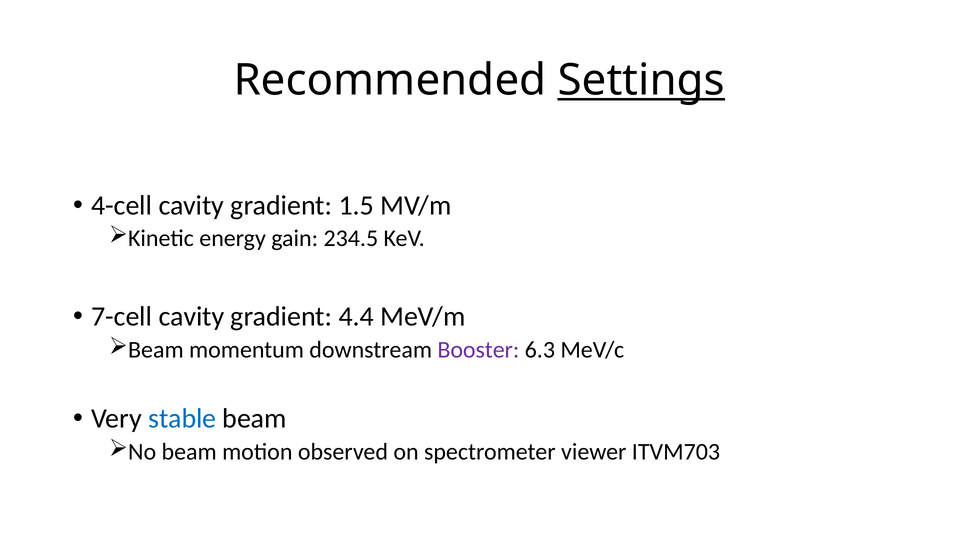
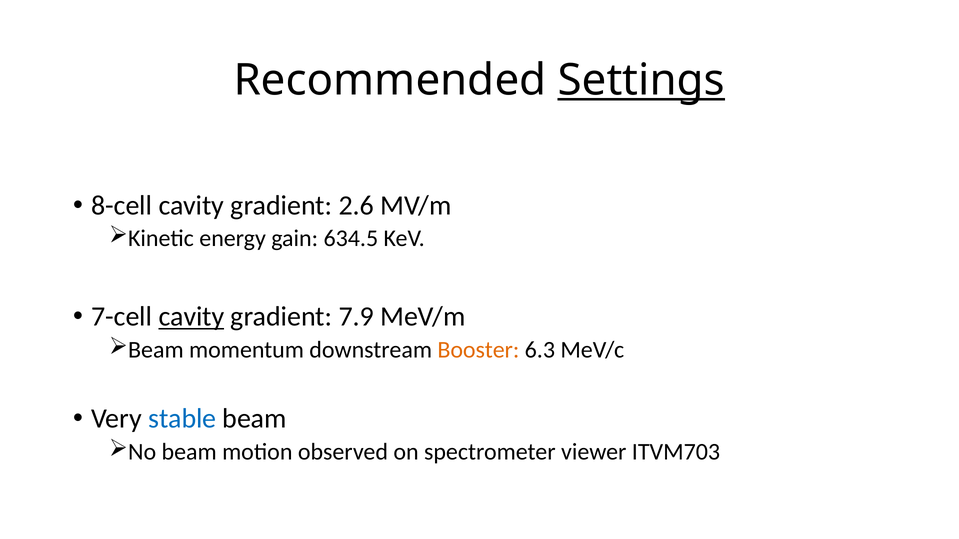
4-cell: 4-cell -> 8-cell
1.5: 1.5 -> 2.6
234.5: 234.5 -> 634.5
cavity at (191, 317) underline: none -> present
4.4: 4.4 -> 7.9
Booster colour: purple -> orange
